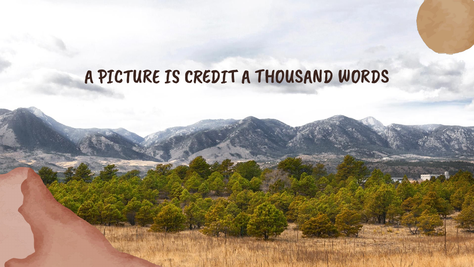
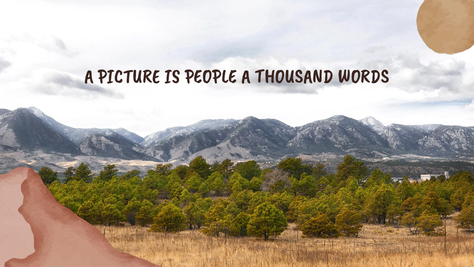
CREDIT: CREDIT -> PEOPLE
